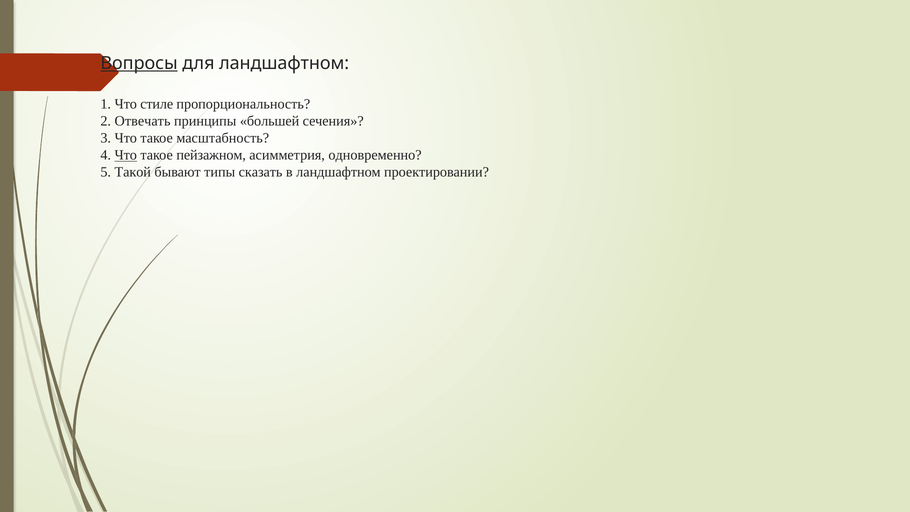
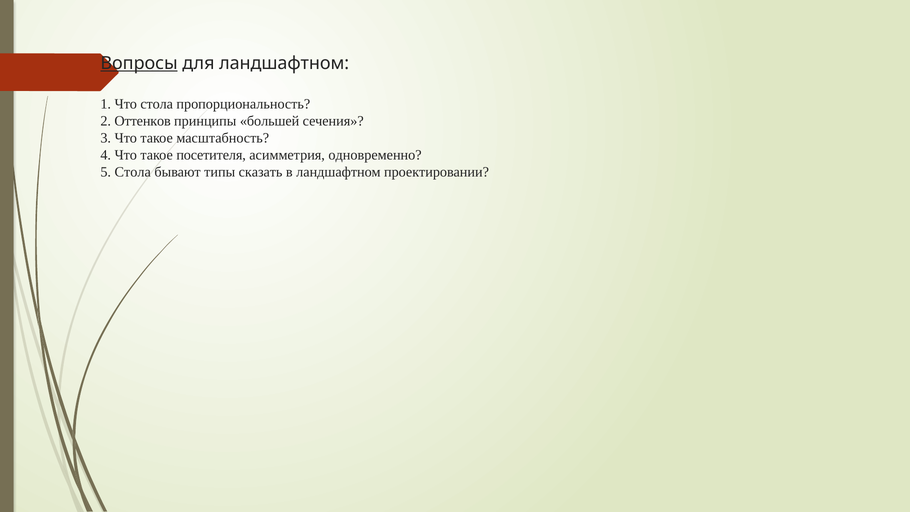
Что стиле: стиле -> стола
Отвечать: Отвечать -> Оттенков
Что at (126, 155) underline: present -> none
пейзажном: пейзажном -> посетителя
5 Такой: Такой -> Стола
